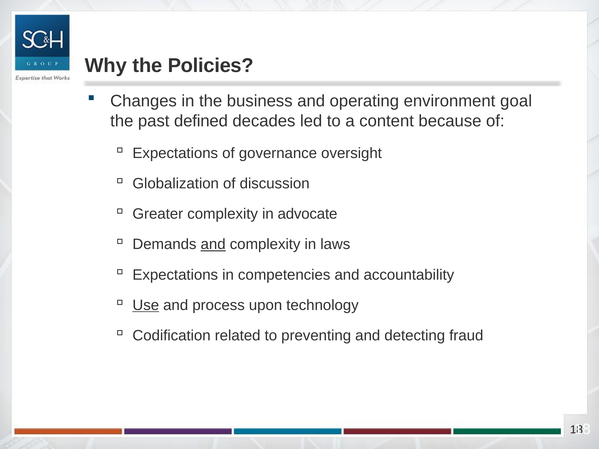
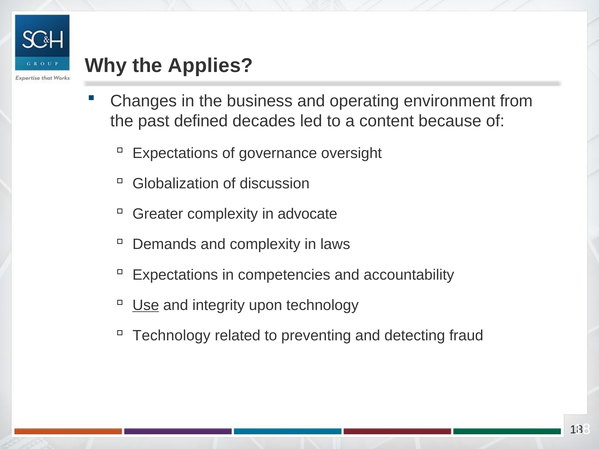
Policies: Policies -> Applies
goal: goal -> from
and at (213, 245) underline: present -> none
process: process -> integrity
Codification at (172, 336): Codification -> Technology
